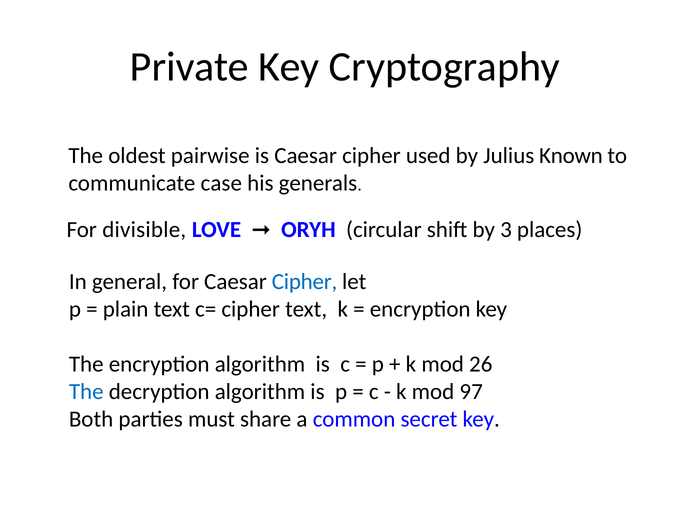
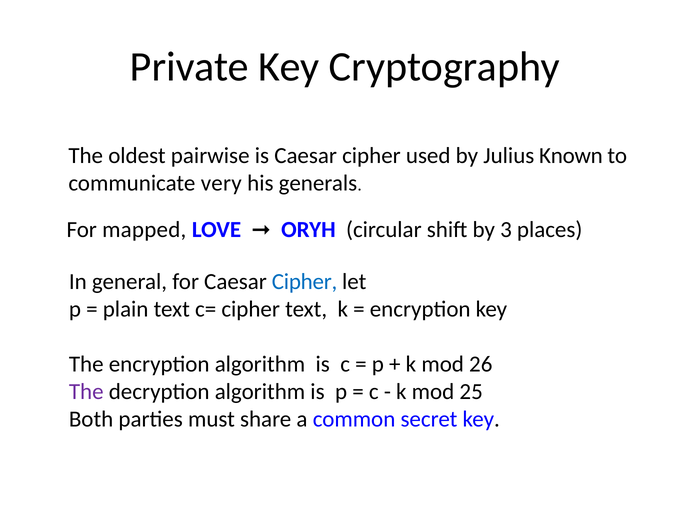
case: case -> very
divisible: divisible -> mapped
The at (86, 392) colour: blue -> purple
97: 97 -> 25
